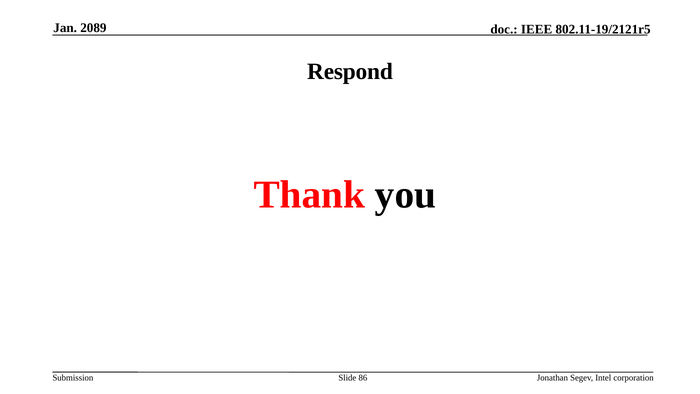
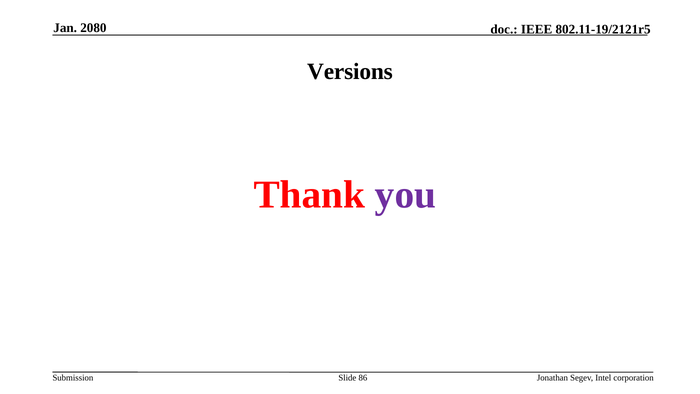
2089: 2089 -> 2080
Respond: Respond -> Versions
you colour: black -> purple
